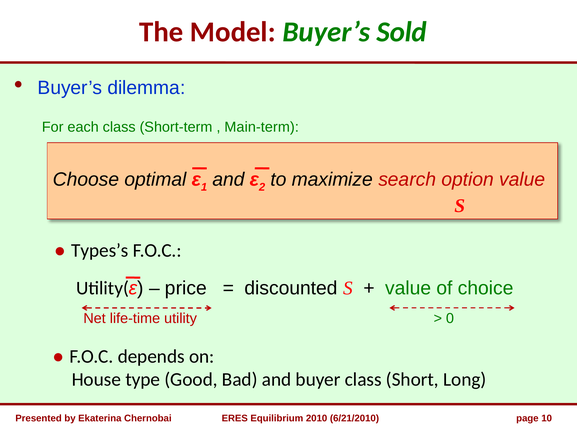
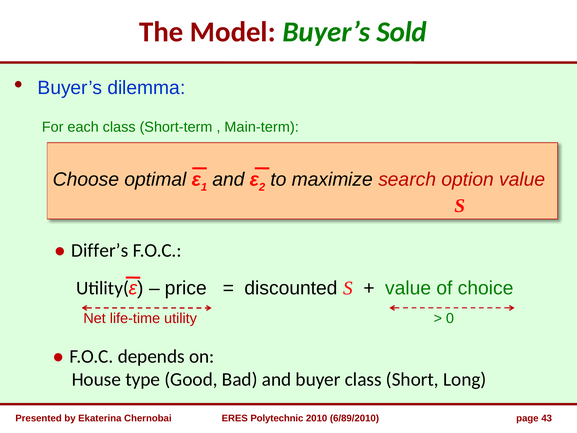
Types’s: Types’s -> Differ’s
Equilibrium: Equilibrium -> Polytechnic
6/21/2010: 6/21/2010 -> 6/89/2010
10: 10 -> 43
